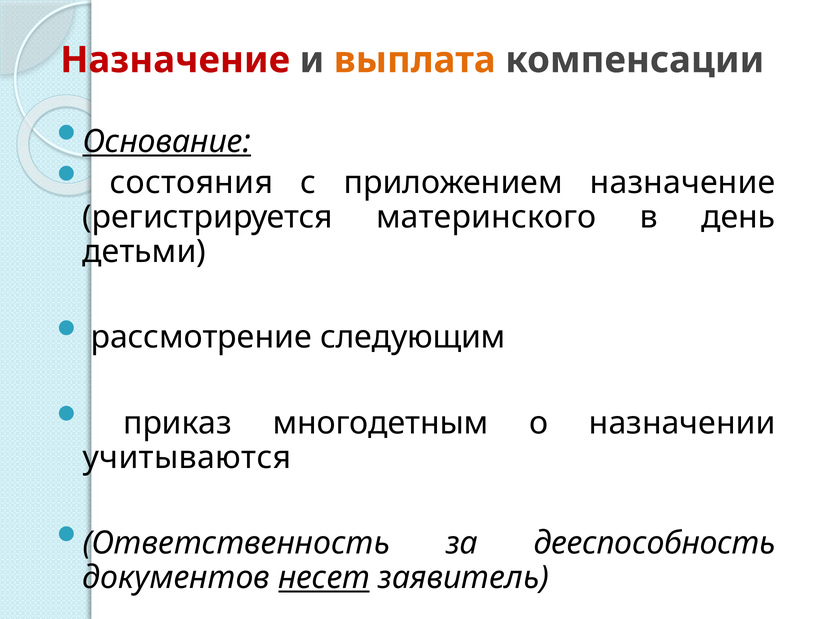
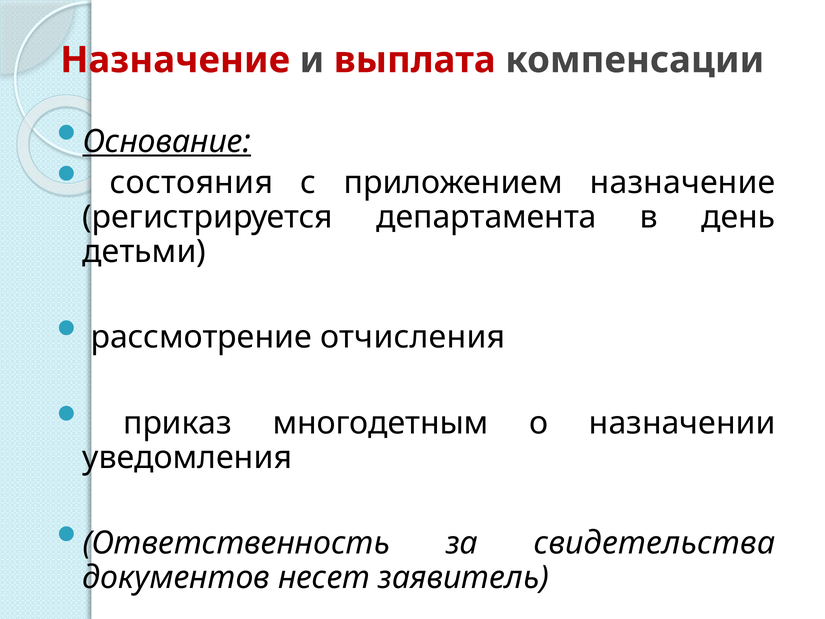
выплата colour: orange -> red
материнского: материнского -> департамента
следующим: следующим -> отчисления
учитываются: учитываются -> уведомления
дееспособность: дееспособность -> свидетельства
несет underline: present -> none
